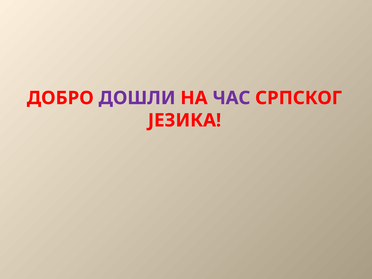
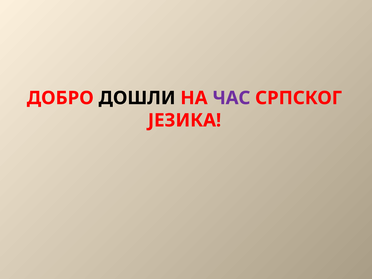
ДОШЛИ colour: purple -> black
